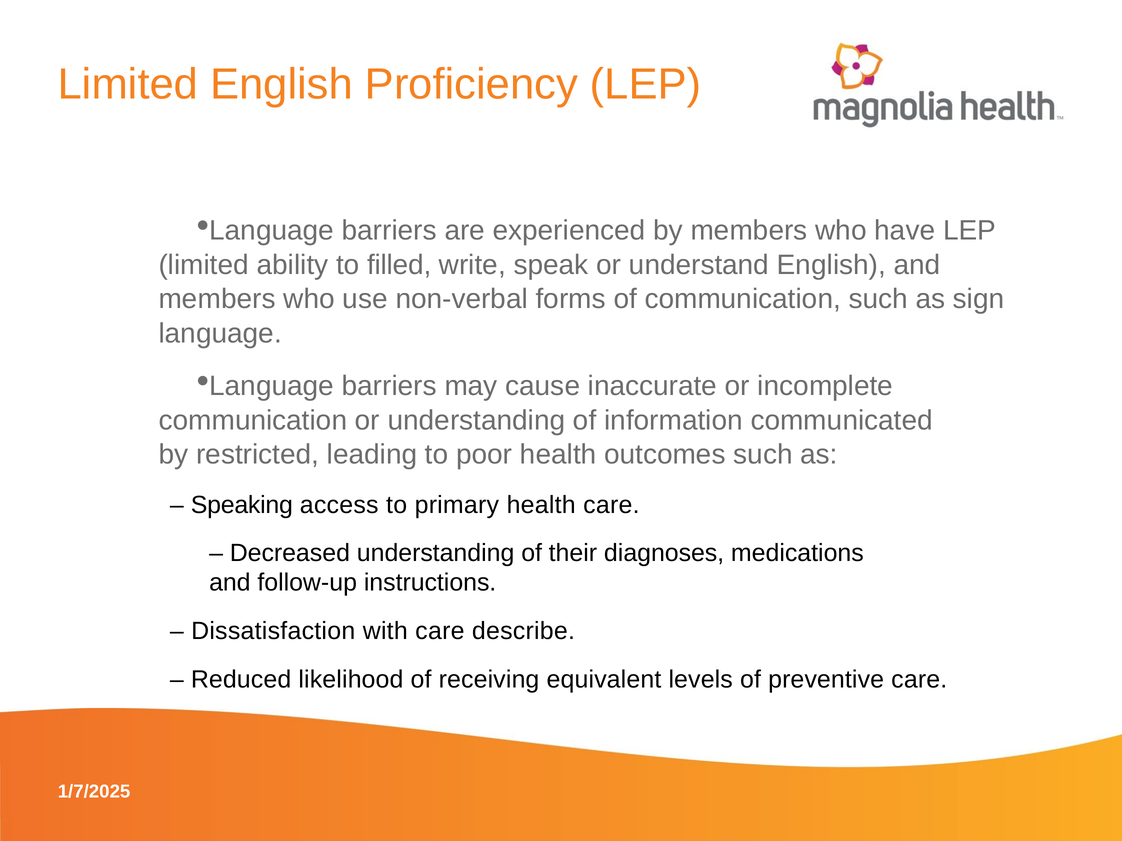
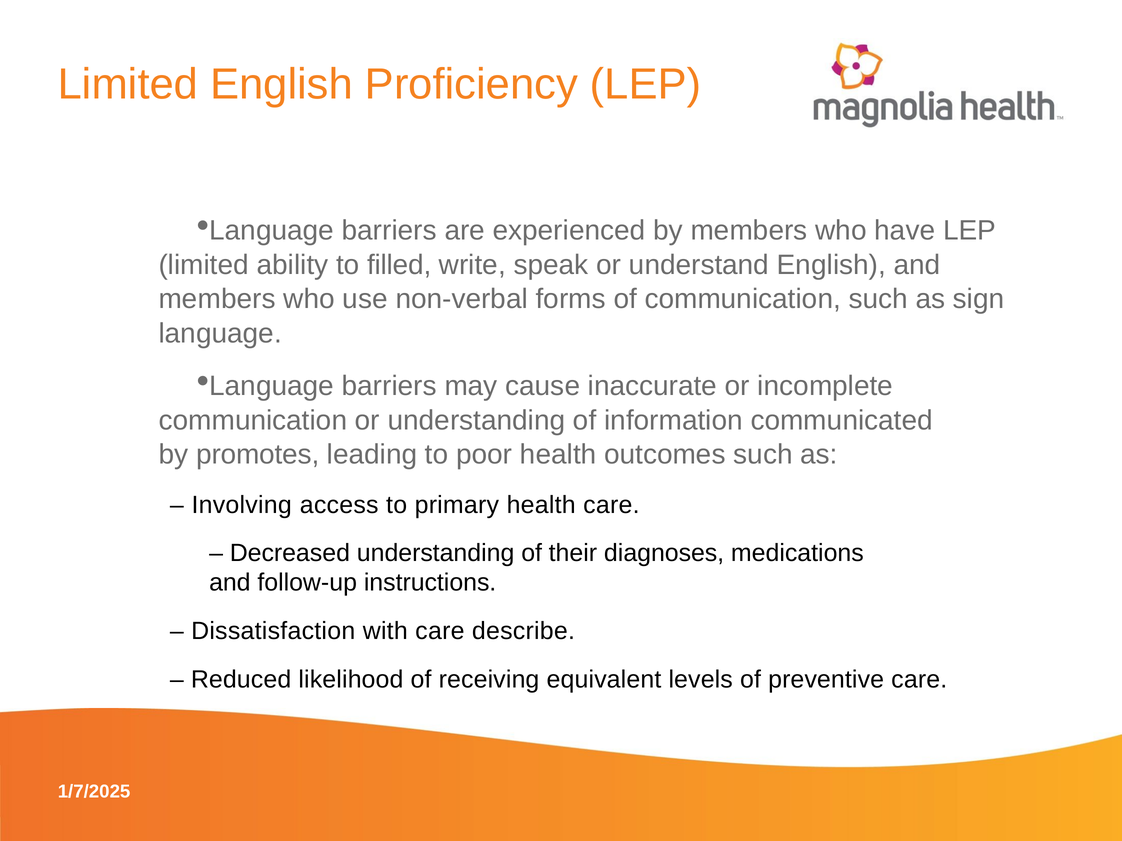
restricted: restricted -> promotes
Speaking: Speaking -> Involving
